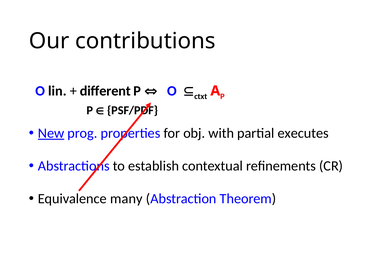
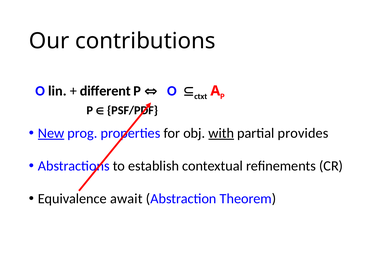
with underline: none -> present
executes: executes -> provides
many: many -> await
